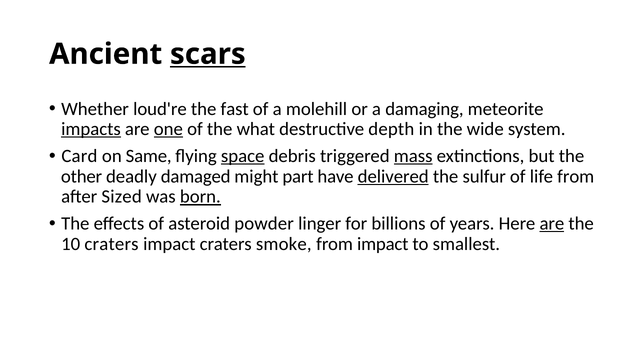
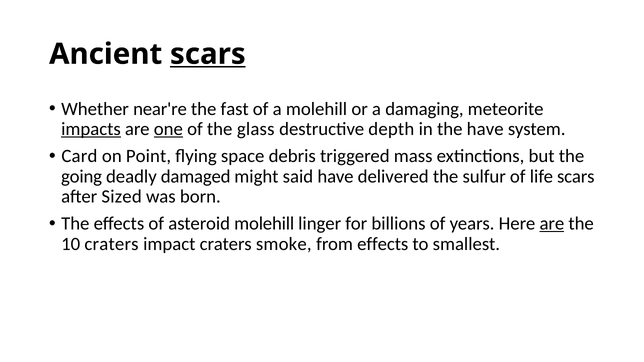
loud're: loud're -> near're
what: what -> glass
the wide: wide -> have
Same: Same -> Point
space underline: present -> none
mass underline: present -> none
other: other -> going
part: part -> said
delivered underline: present -> none
life from: from -> scars
born underline: present -> none
asteroid powder: powder -> molehill
from impact: impact -> effects
